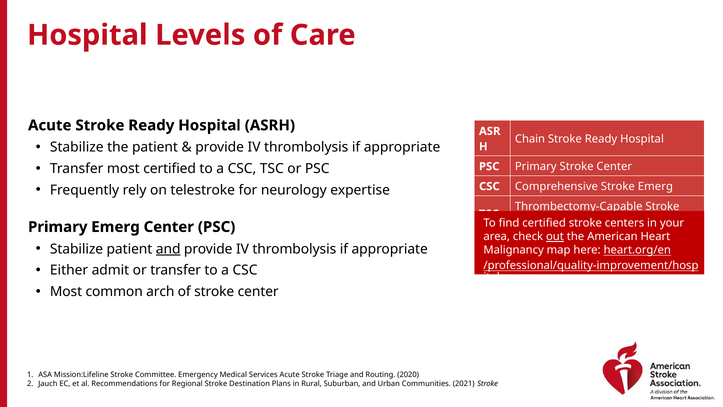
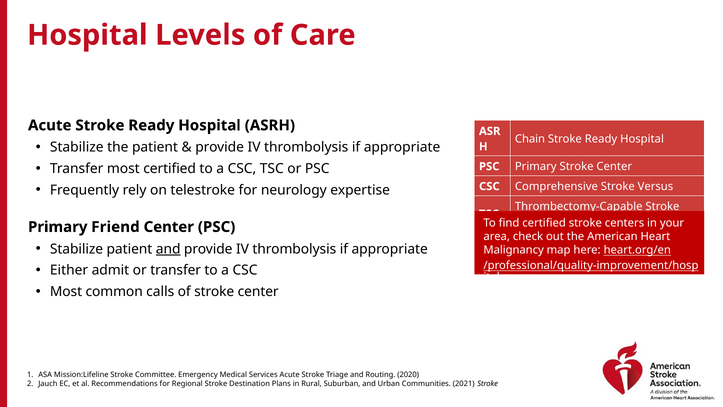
Stroke Emerg: Emerg -> Versus
Primary Emerg: Emerg -> Friend
out underline: present -> none
arch: arch -> calls
